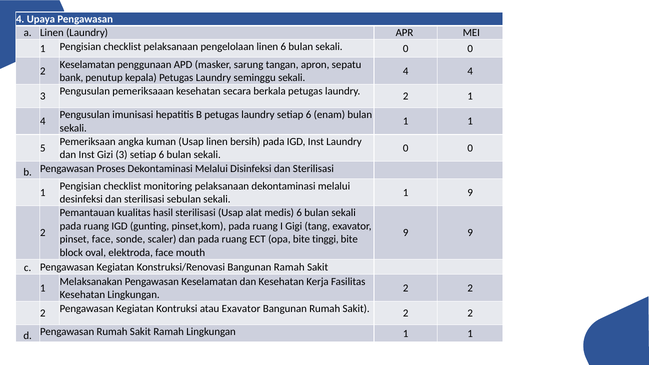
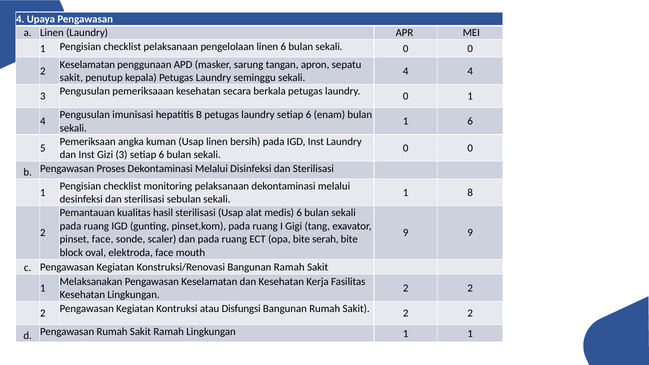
bank at (71, 78): bank -> sakit
laundry 2: 2 -> 0
1 at (470, 121): 1 -> 6
1 9: 9 -> 8
tinggi: tinggi -> serah
atau Exavator: Exavator -> Disfungsi
